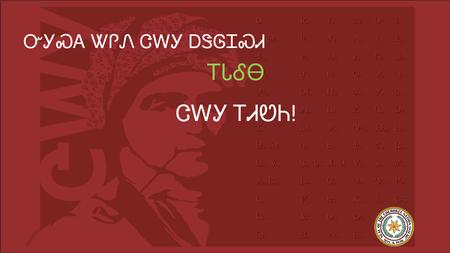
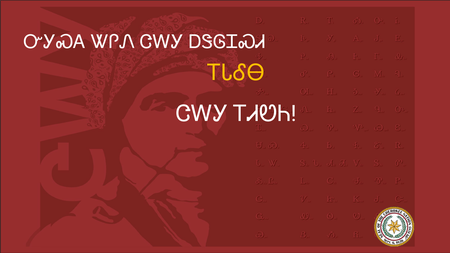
ᎢᏓᎴᎾ colour: light green -> yellow
